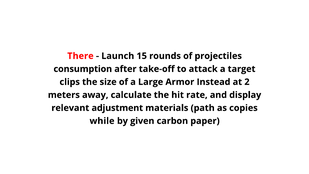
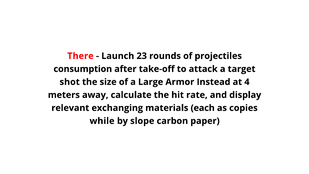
15: 15 -> 23
clips: clips -> shot
2: 2 -> 4
adjustment: adjustment -> exchanging
path: path -> each
given: given -> slope
